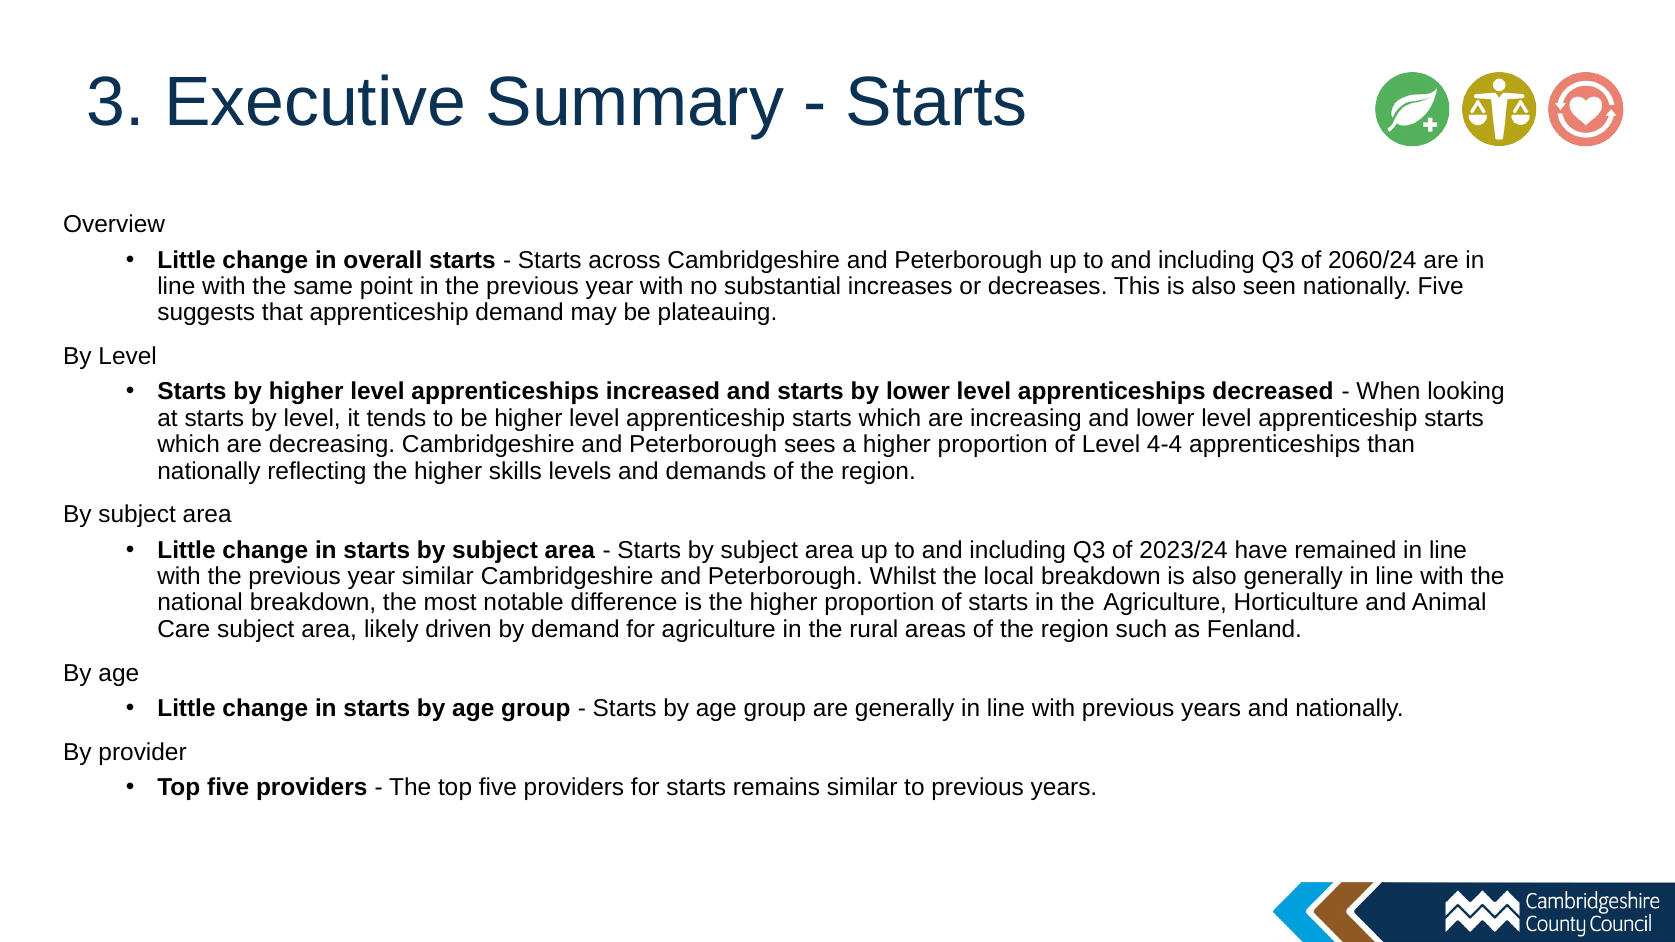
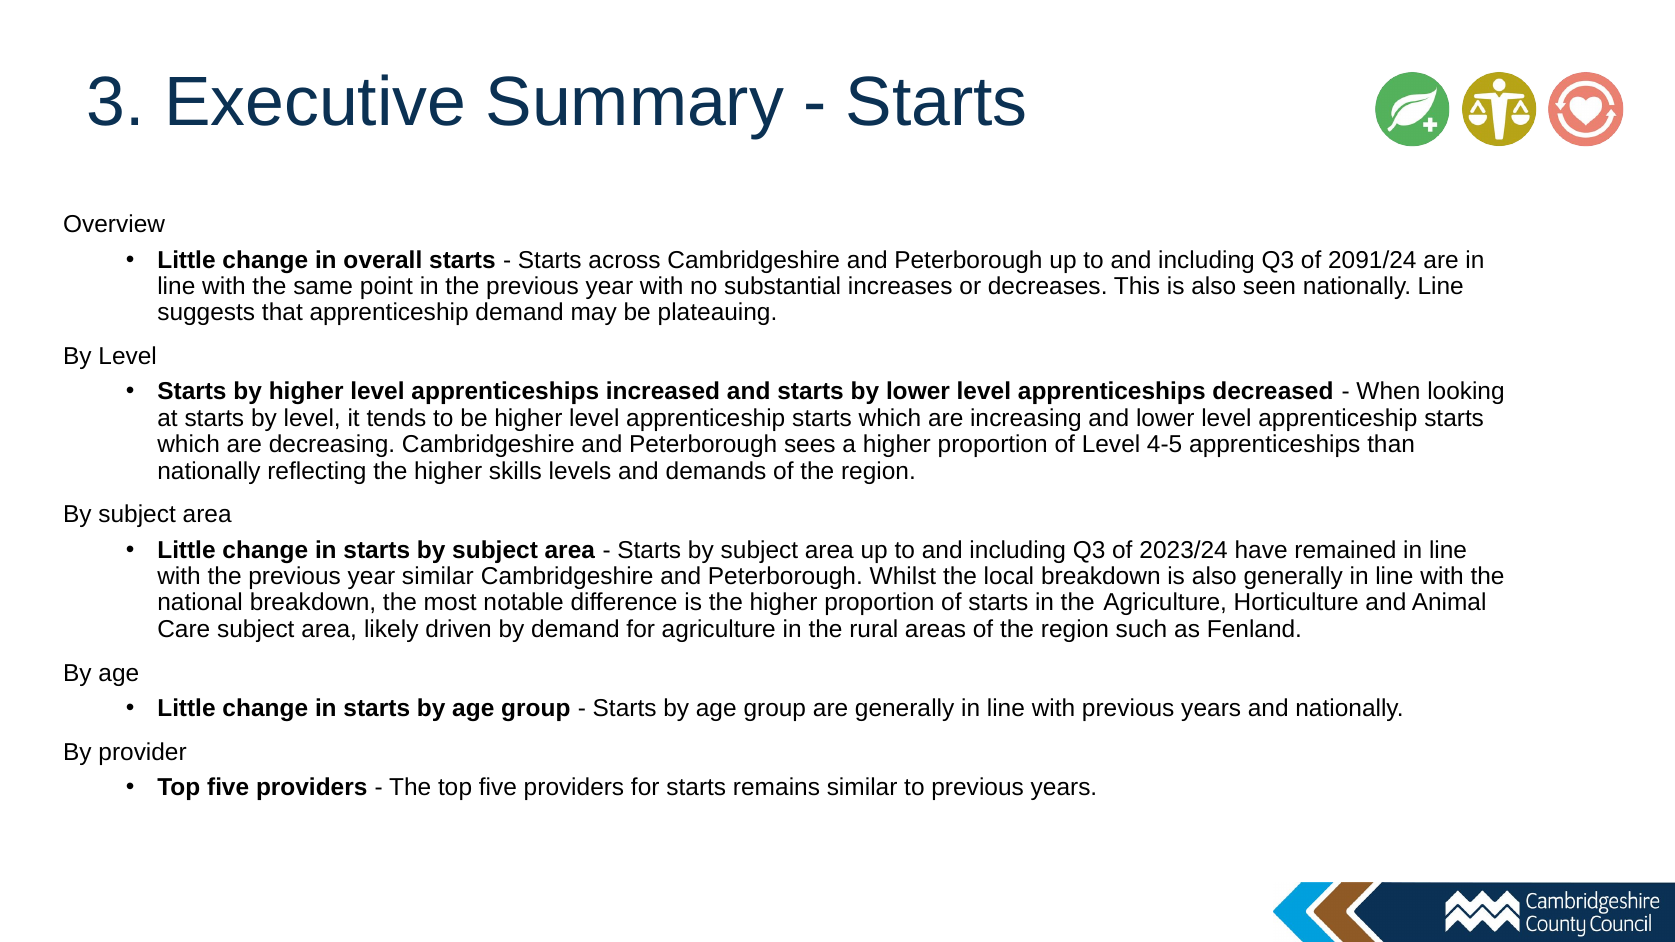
2060/24: 2060/24 -> 2091/24
nationally Five: Five -> Line
4-4: 4-4 -> 4-5
